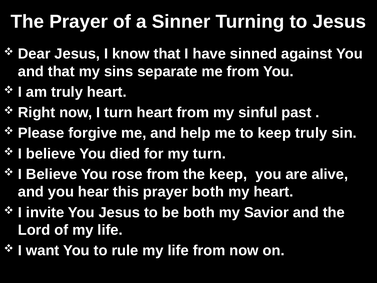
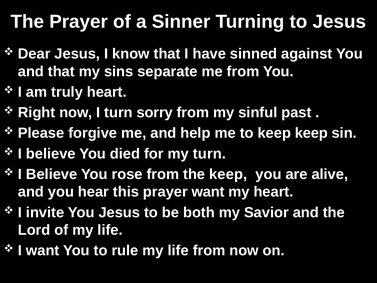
turn heart: heart -> sorry
keep truly: truly -> keep
prayer both: both -> want
